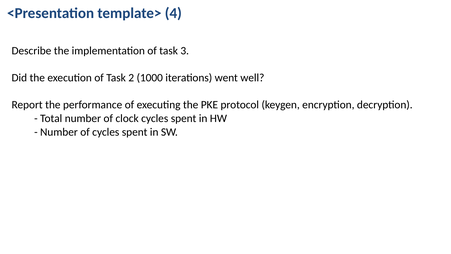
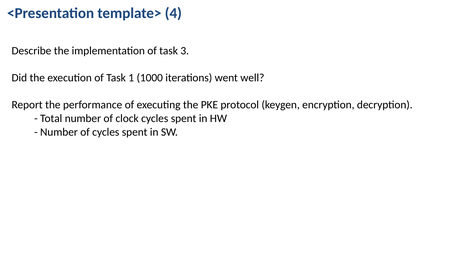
2: 2 -> 1
